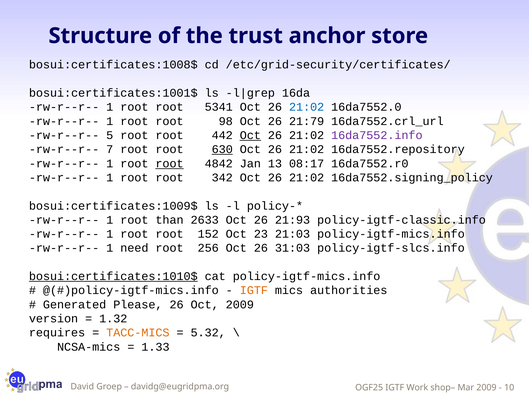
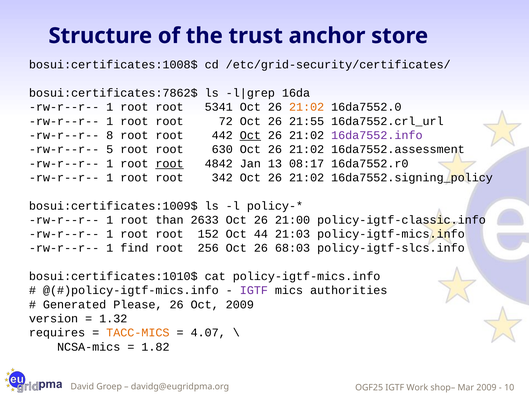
bosui:certificates:1001$: bosui:certificates:1001$ -> bosui:certificates:7862$
21:02 at (307, 107) colour: blue -> orange
98: 98 -> 72
21:79: 21:79 -> 21:55
5: 5 -> 8
7: 7 -> 5
630 underline: present -> none
16da7552.repository: 16da7552.repository -> 16da7552.assessment
21:93: 21:93 -> 21:00
23: 23 -> 44
need: need -> find
31:03: 31:03 -> 68:03
bosui:certificates:1010$ underline: present -> none
IGTF at (254, 290) colour: orange -> purple
5.32: 5.32 -> 4.07
1.33: 1.33 -> 1.82
